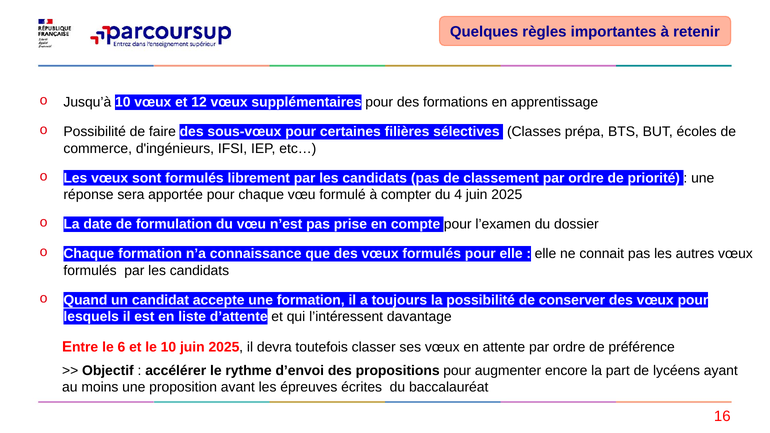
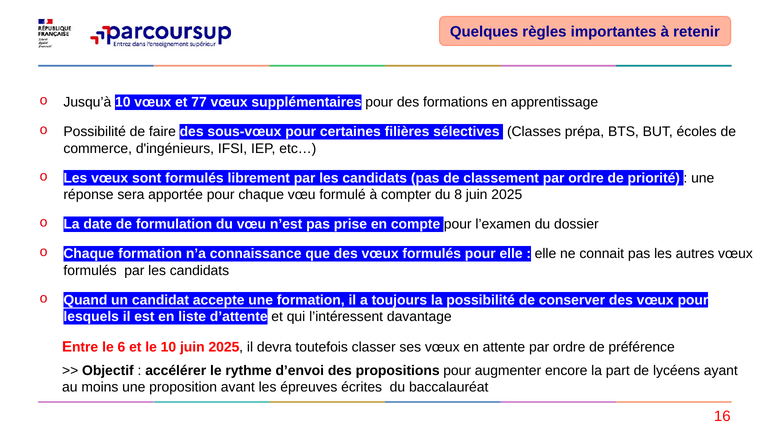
12: 12 -> 77
4: 4 -> 8
